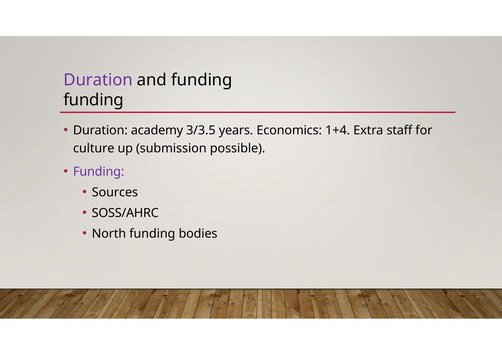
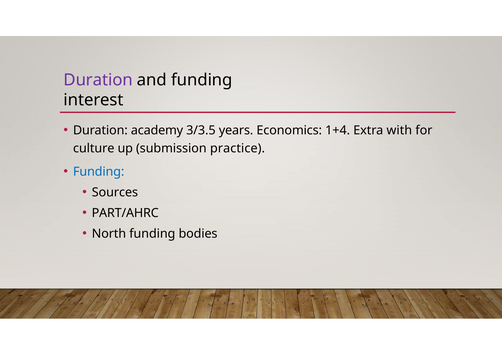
funding at (94, 100): funding -> interest
staff: staff -> with
possible: possible -> practice
Funding at (99, 172) colour: purple -> blue
SOSS/AHRC: SOSS/AHRC -> PART/AHRC
